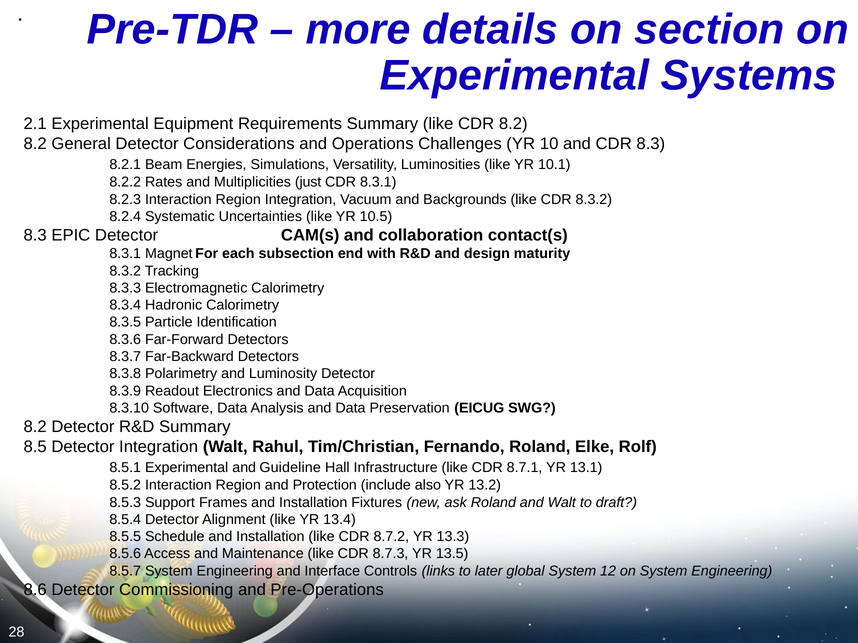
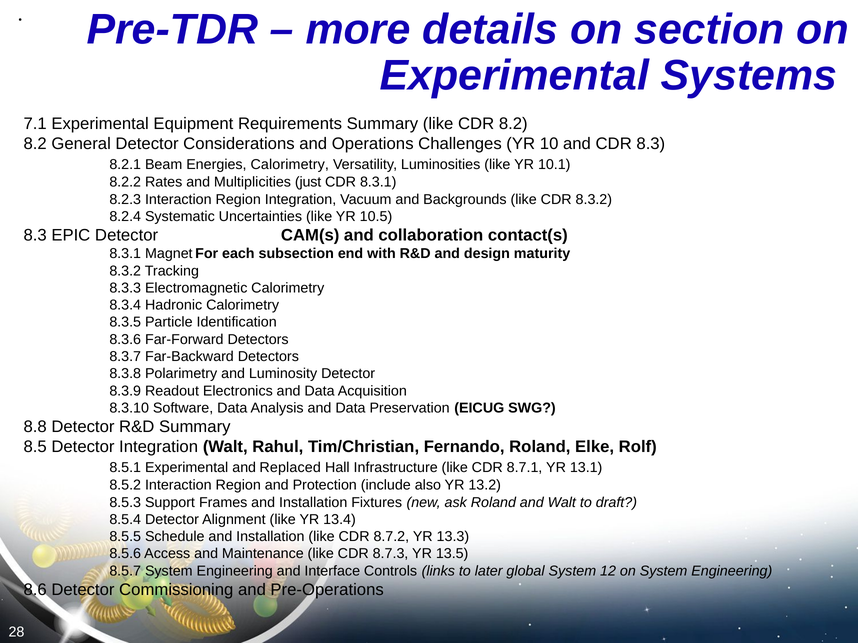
2.1: 2.1 -> 7.1
Energies Simulations: Simulations -> Calorimetry
8.2 at (35, 427): 8.2 -> 8.8
Guideline: Guideline -> Replaced
